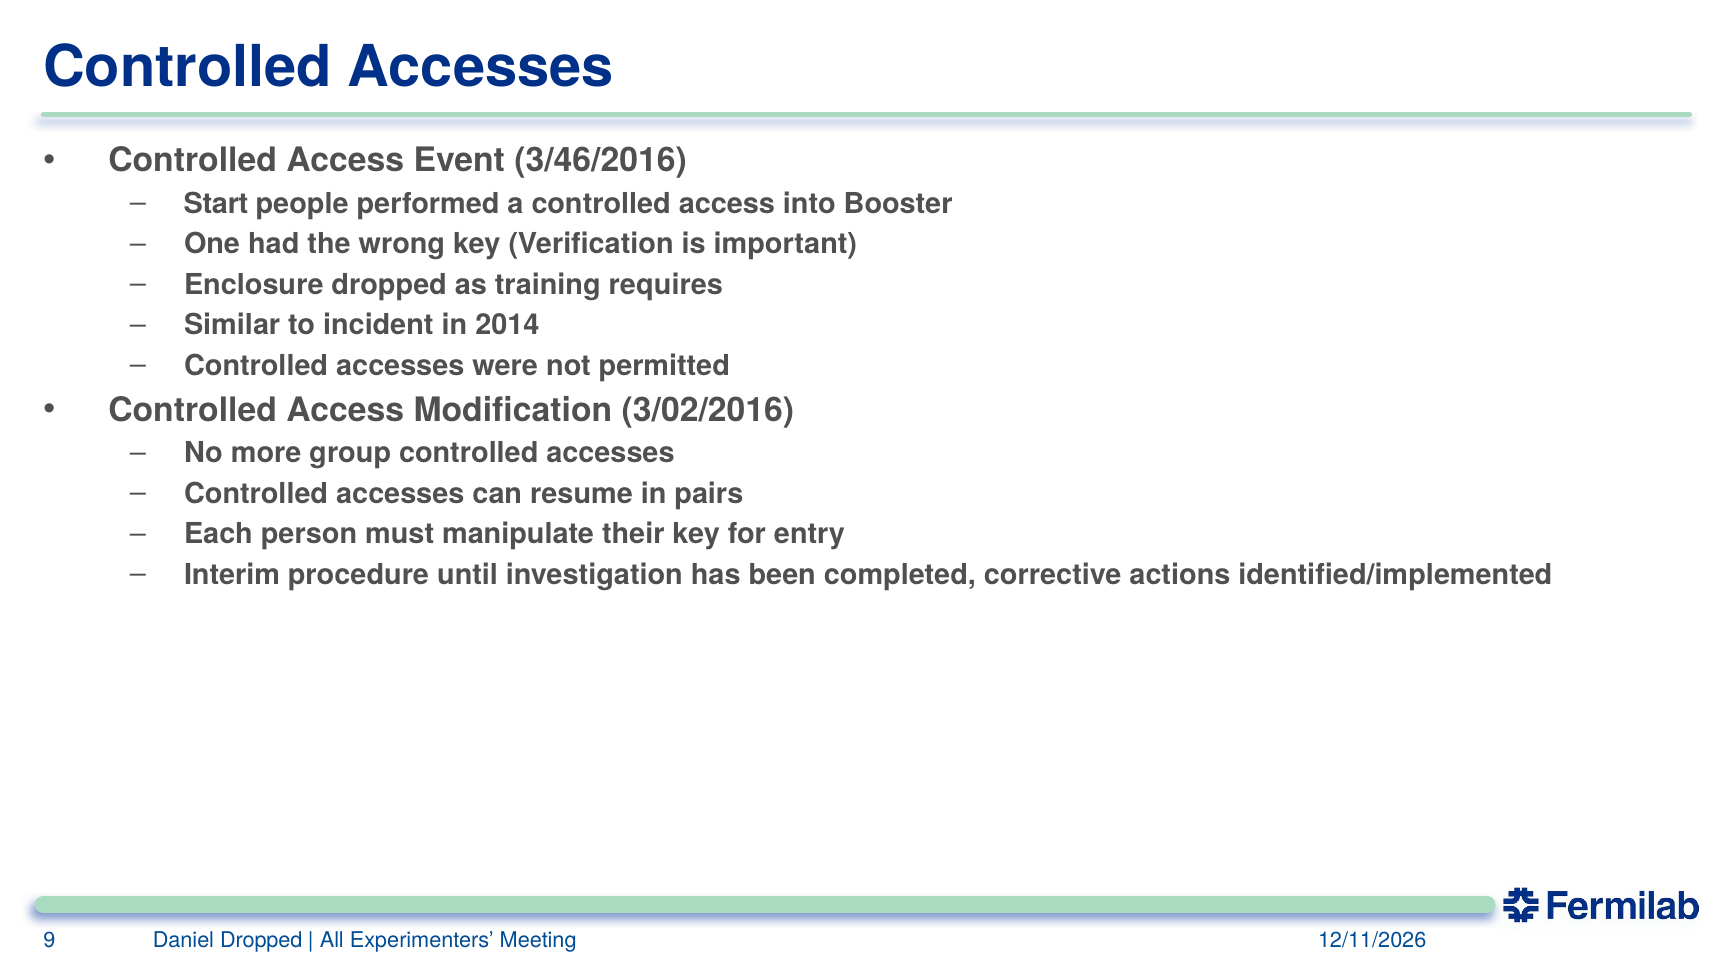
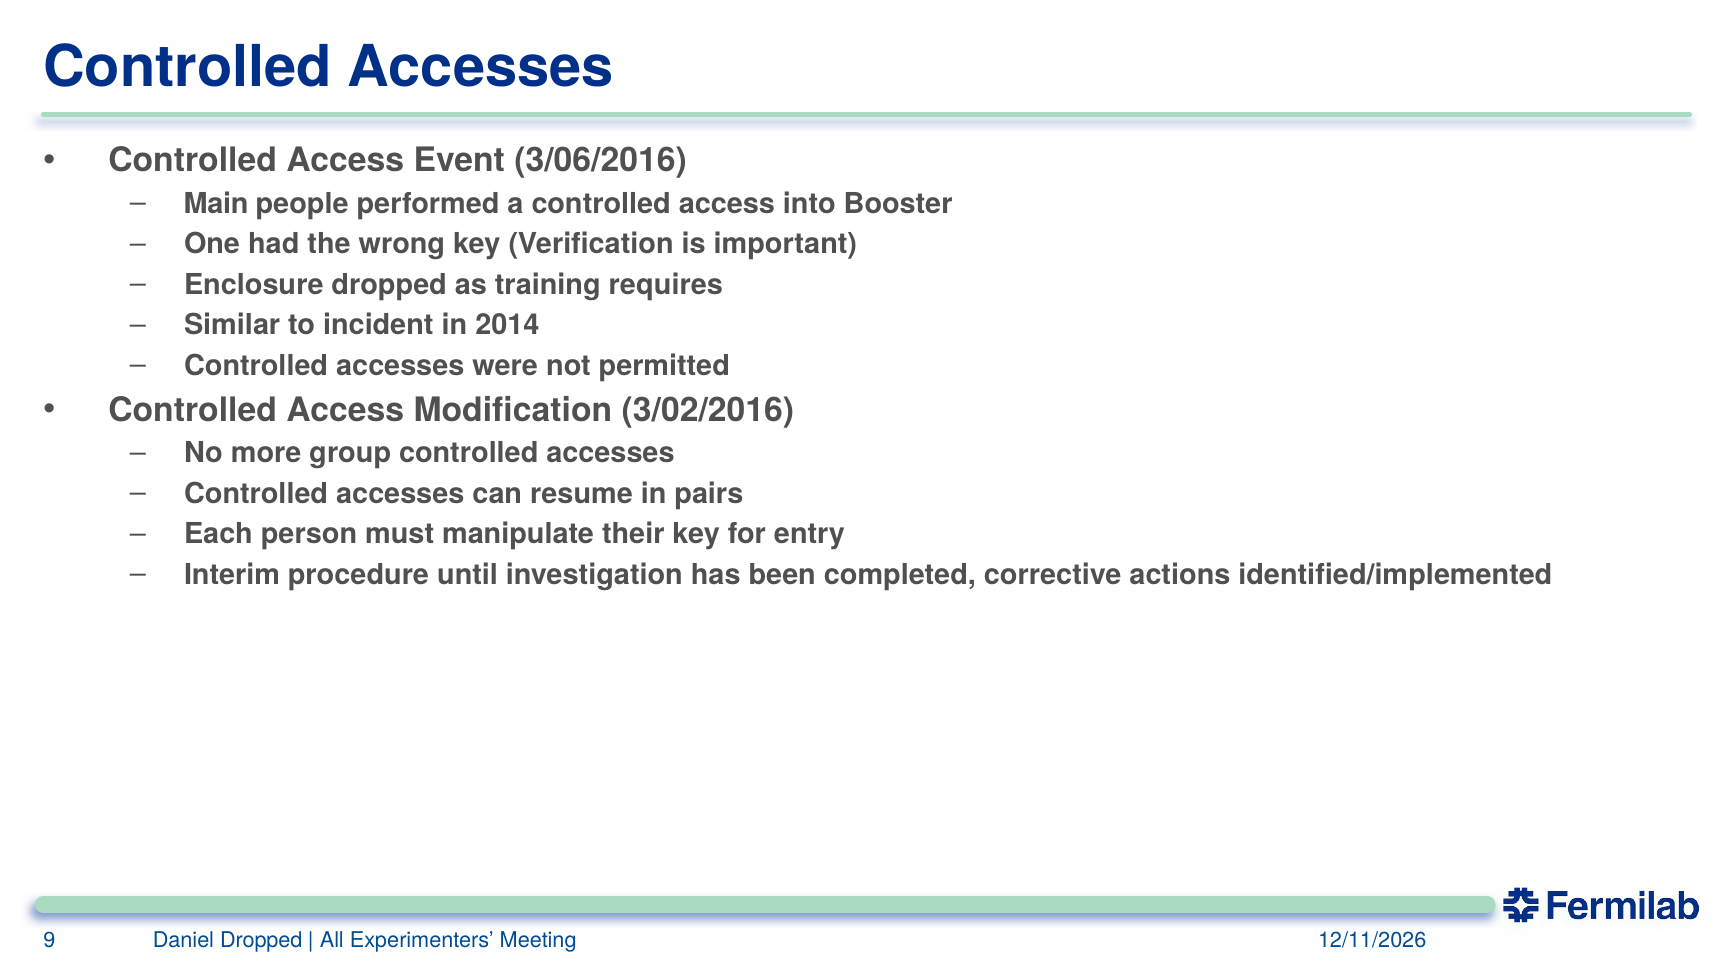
3/46/2016: 3/46/2016 -> 3/06/2016
Start: Start -> Main
